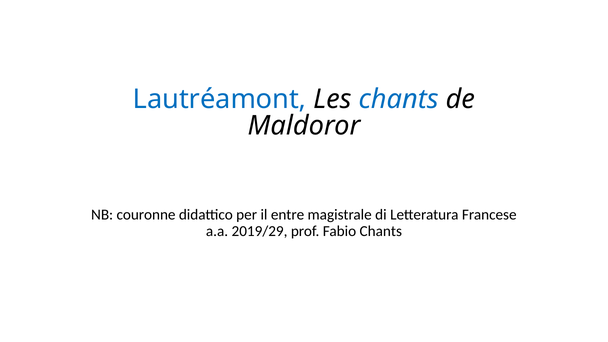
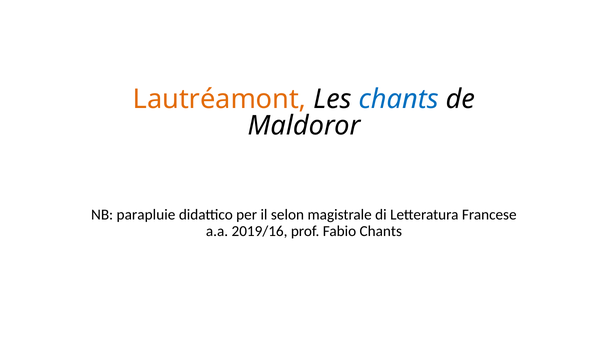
Lautréamont colour: blue -> orange
couronne: couronne -> parapluie
entre: entre -> selon
2019/29: 2019/29 -> 2019/16
